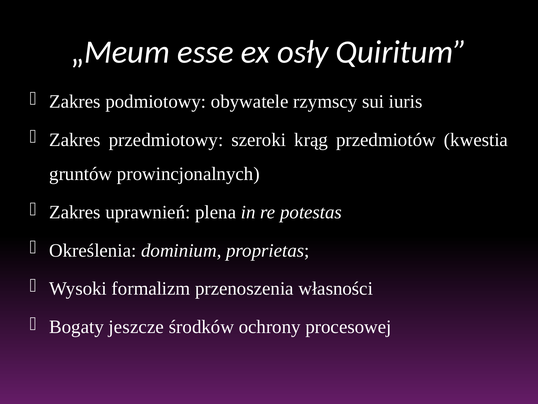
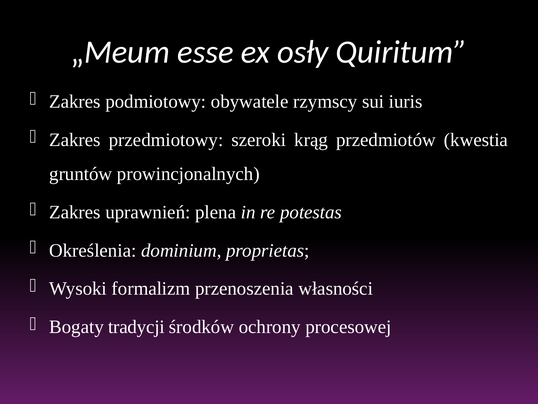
jeszcze: jeszcze -> tradycji
